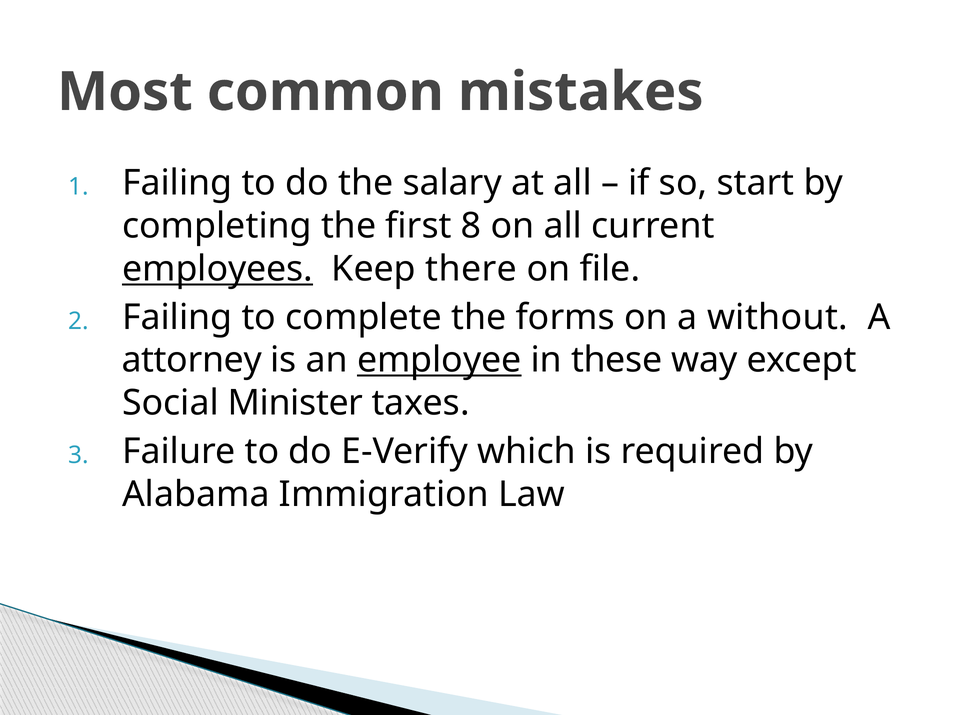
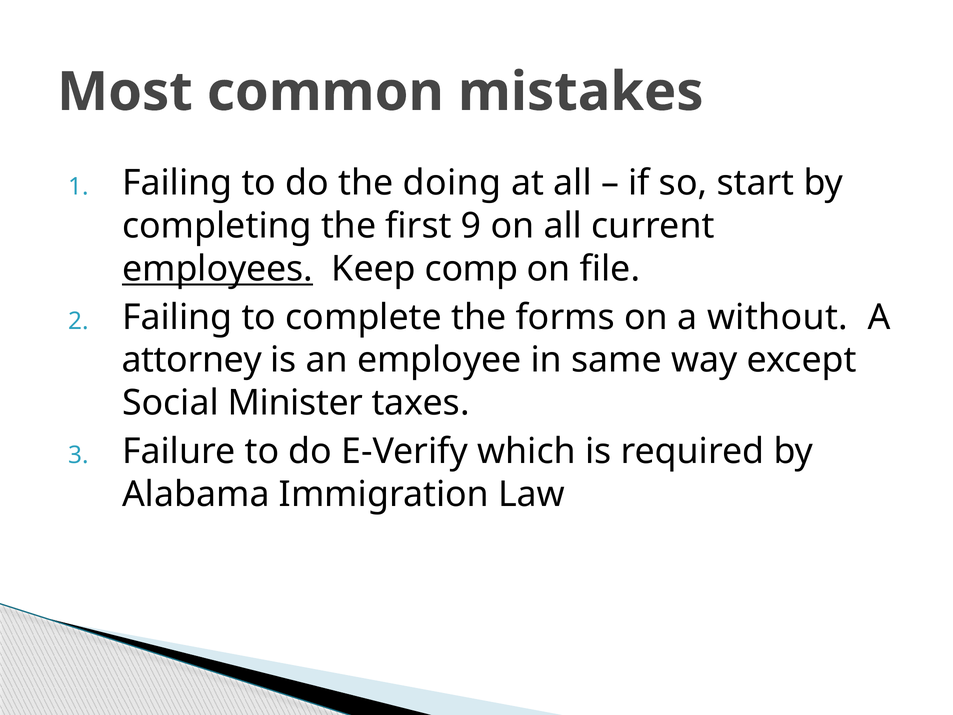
salary: salary -> doing
8: 8 -> 9
there: there -> comp
employee underline: present -> none
these: these -> same
